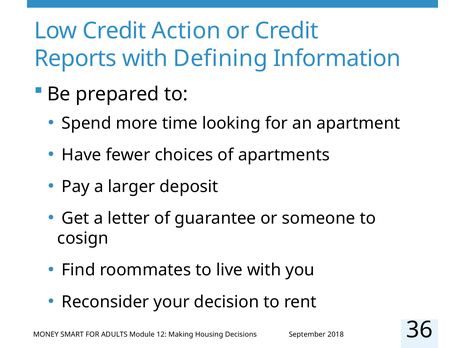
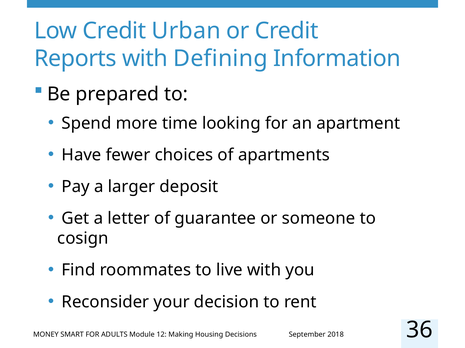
Action: Action -> Urban
